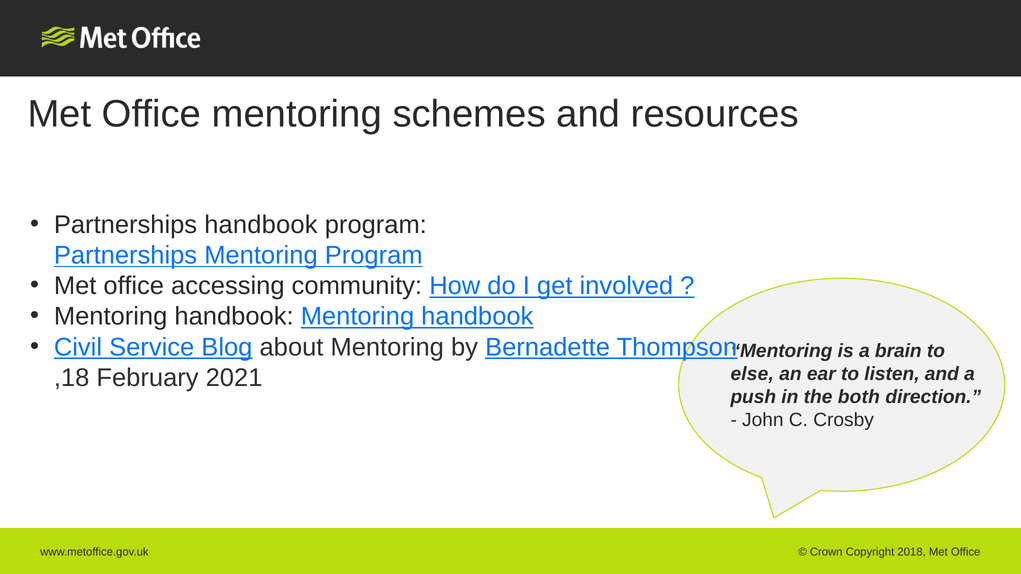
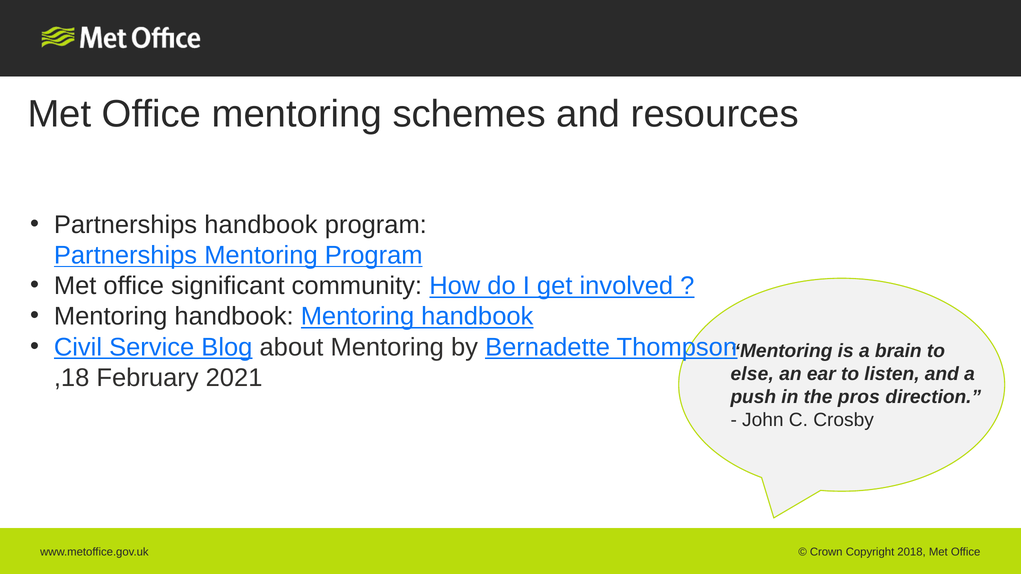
accessing: accessing -> significant
both: both -> pros
